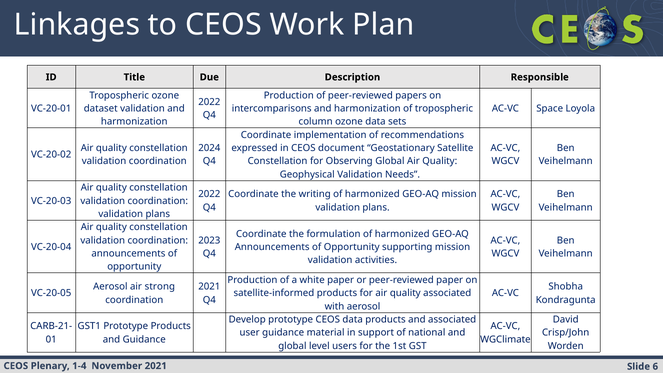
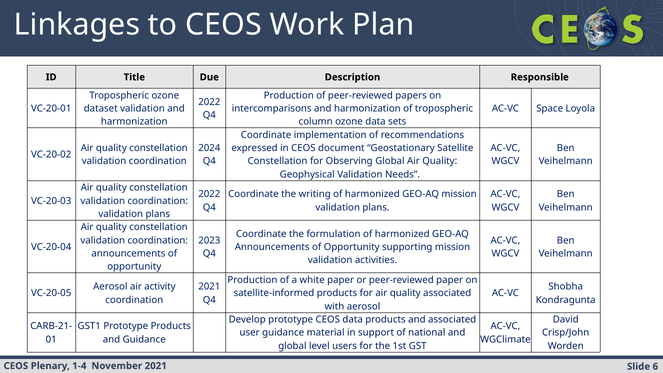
strong: strong -> activity
